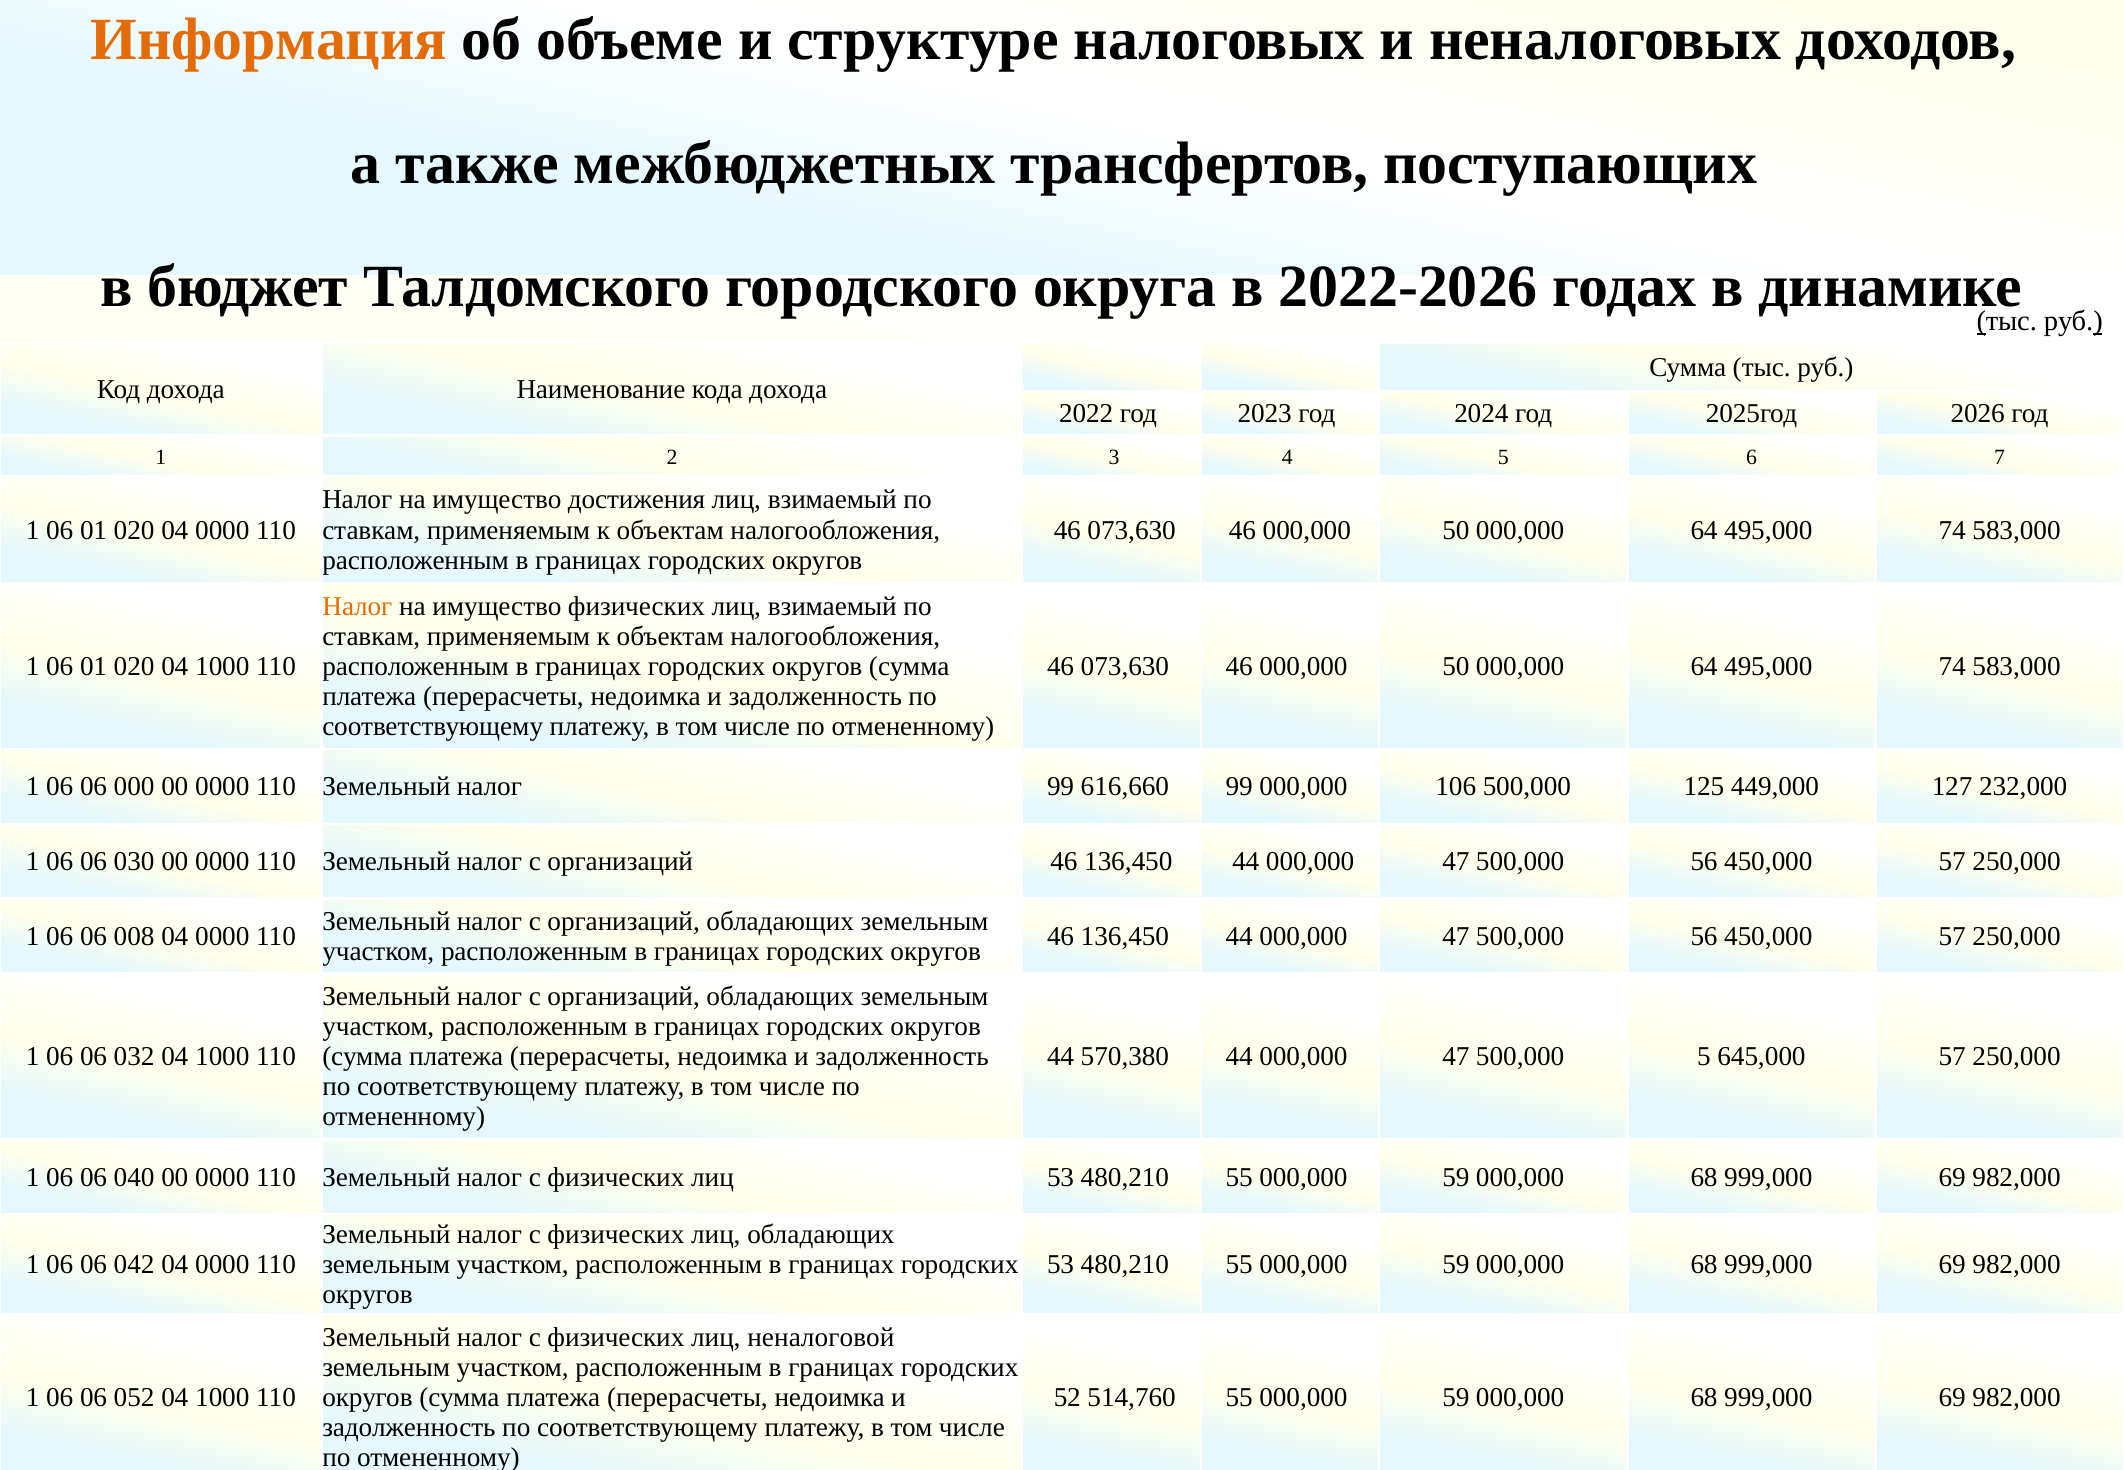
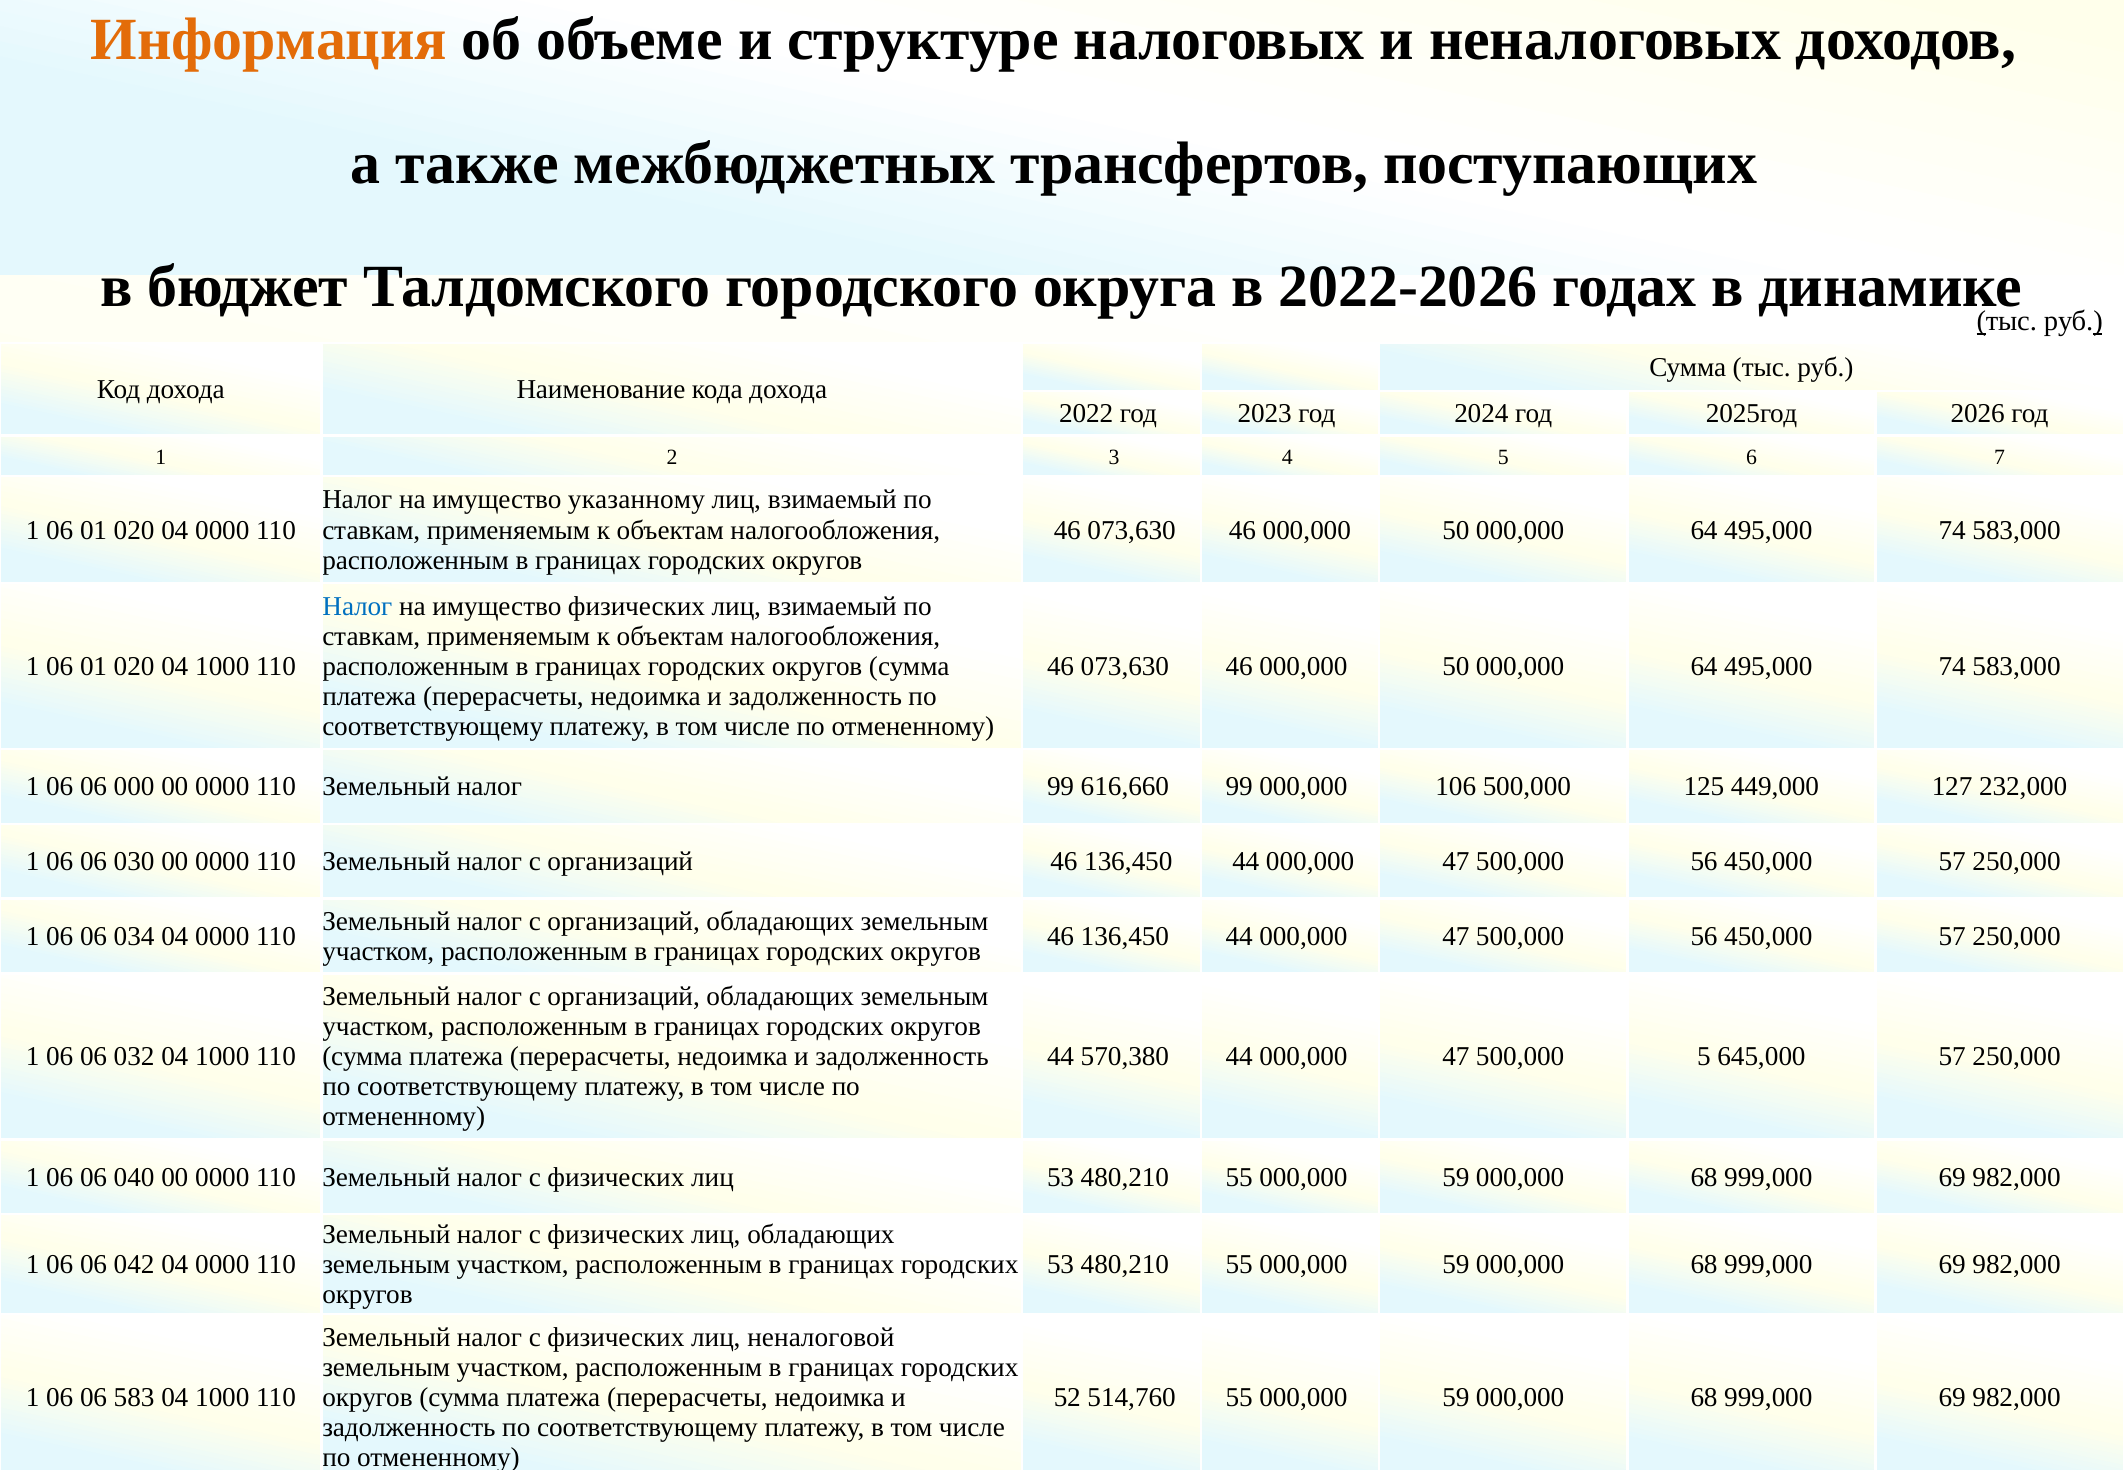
достижения: достижения -> указанному
Налог at (357, 607) colour: orange -> blue
008: 008 -> 034
052: 052 -> 583
